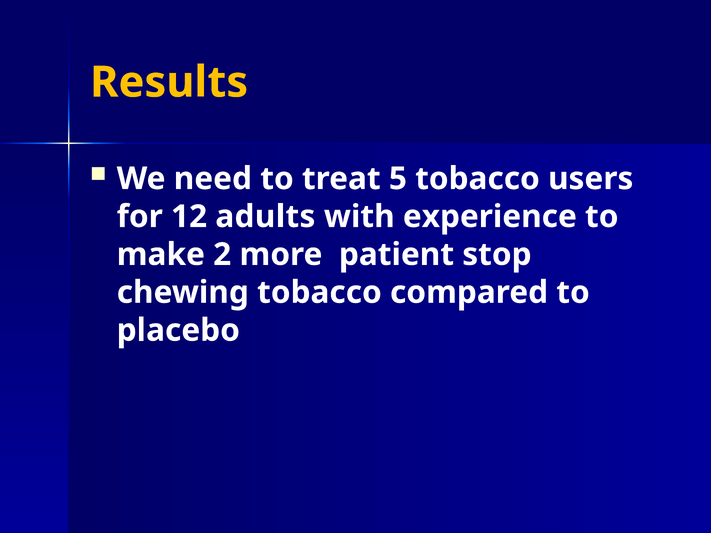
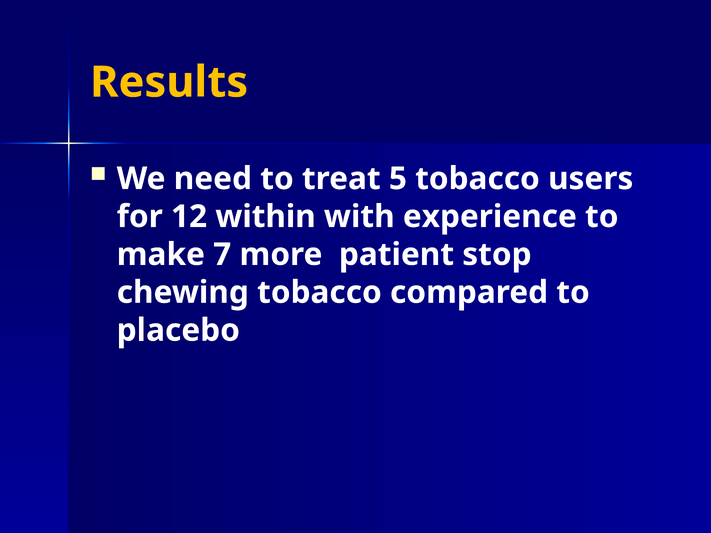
adults: adults -> within
2: 2 -> 7
